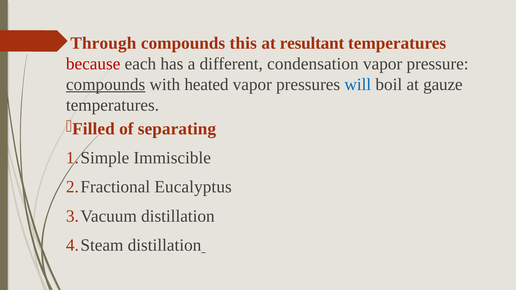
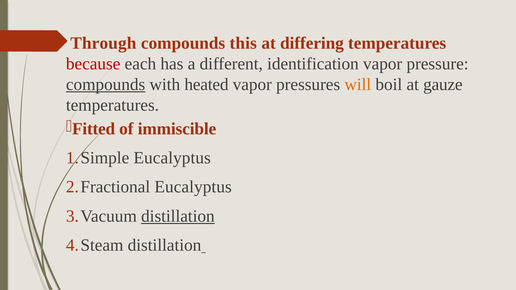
resultant: resultant -> differing
condensation: condensation -> identification
will colour: blue -> orange
Filled: Filled -> Fitted
separating: separating -> immiscible
Immiscible at (172, 158): Immiscible -> Eucalyptus
distillation at (178, 216) underline: none -> present
